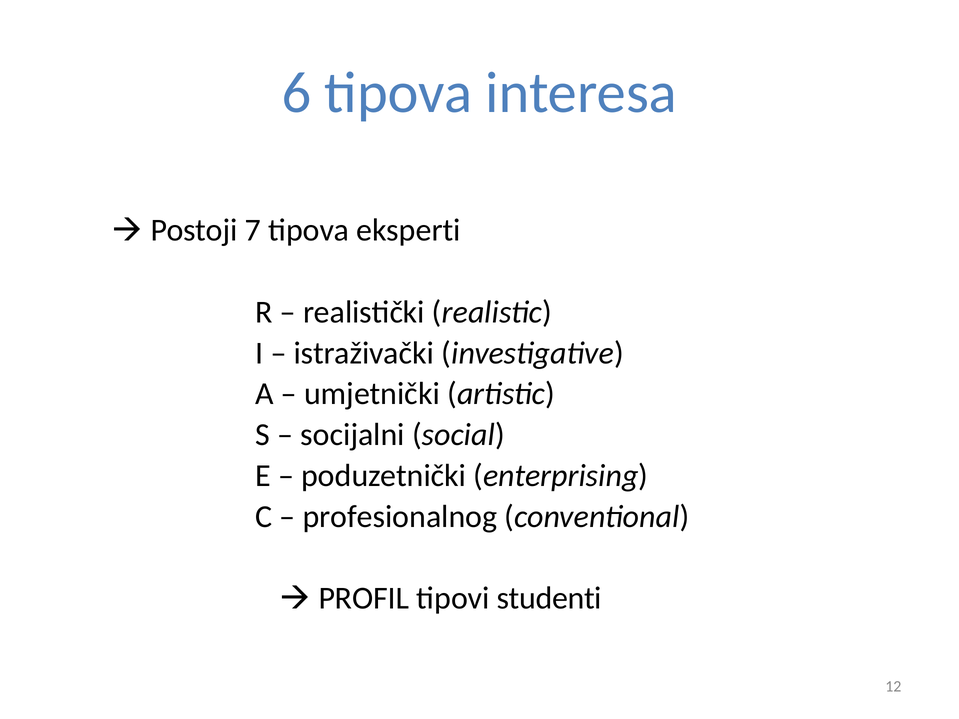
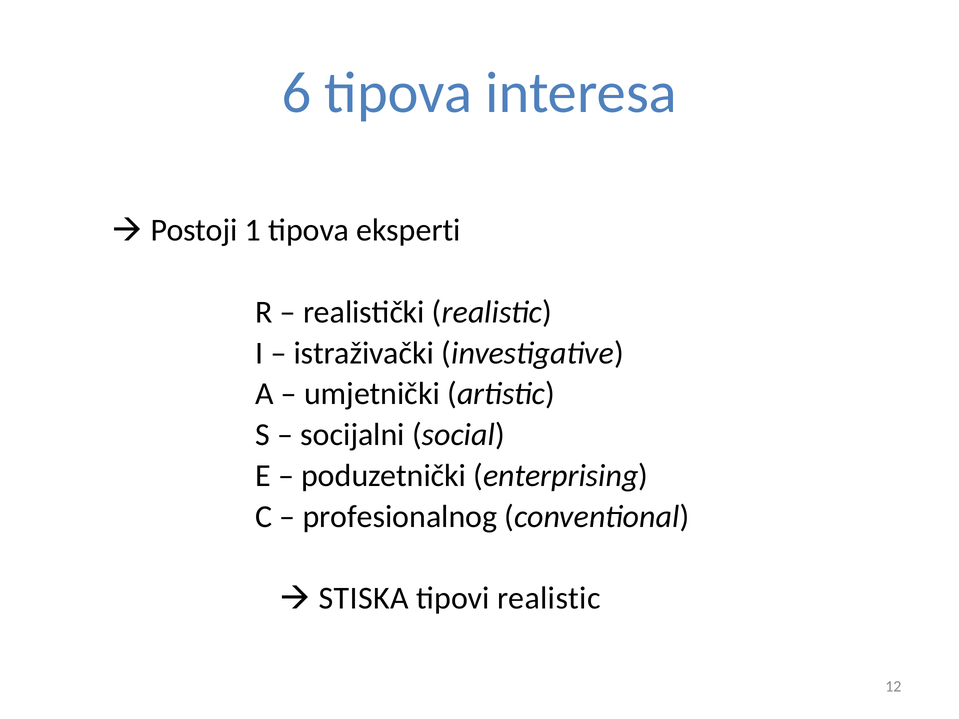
7: 7 -> 1
PROFIL: PROFIL -> STISKA
tipovi studenti: studenti -> realistic
